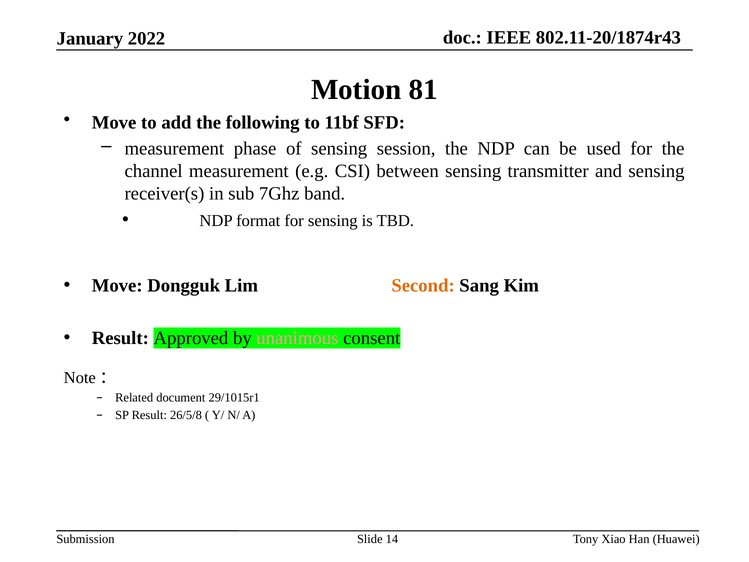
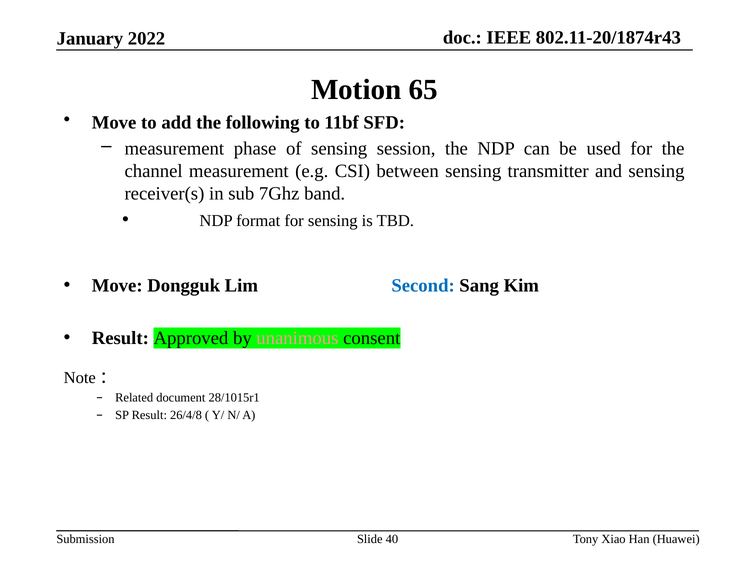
81: 81 -> 65
Second colour: orange -> blue
29/1015r1: 29/1015r1 -> 28/1015r1
26/5/8: 26/5/8 -> 26/4/8
14: 14 -> 40
